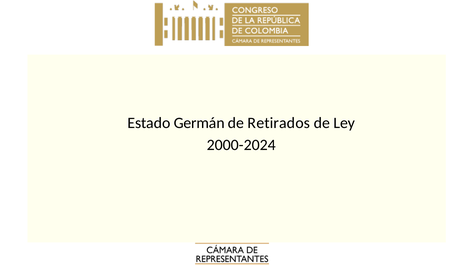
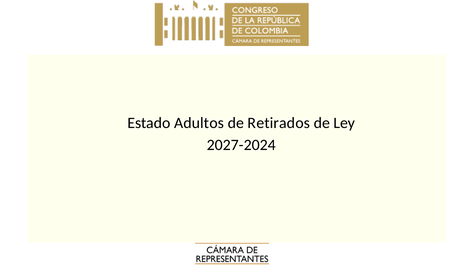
Germán: Germán -> Adultos
2000-2024: 2000-2024 -> 2027-2024
